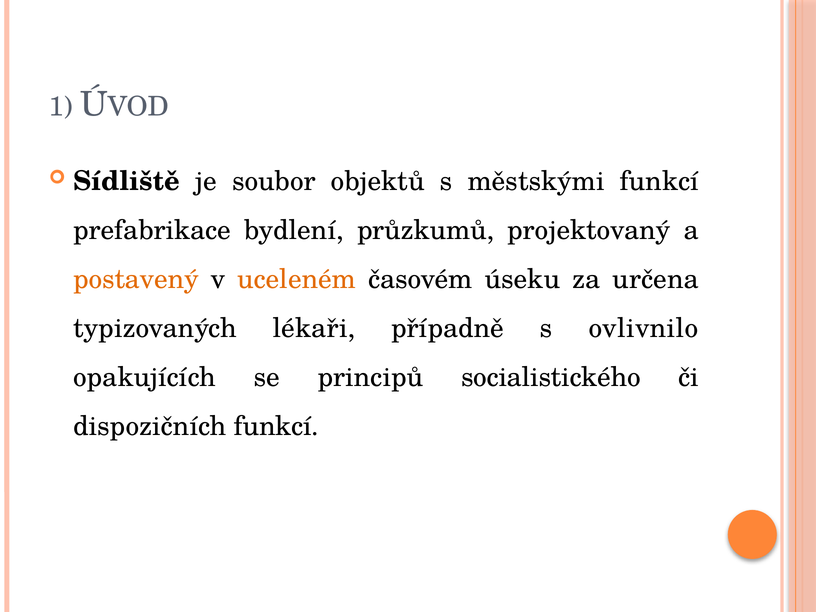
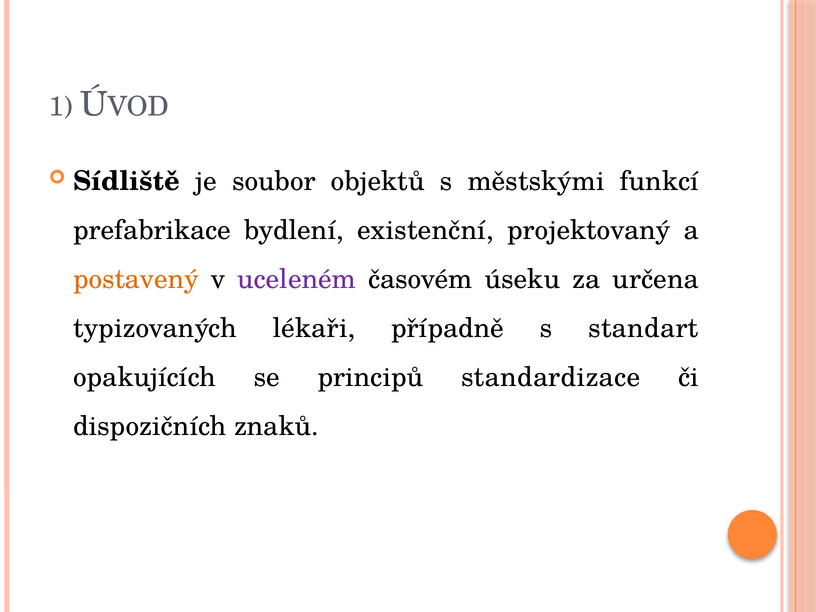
průzkumů: průzkumů -> existenční
uceleném colour: orange -> purple
ovlivnilo: ovlivnilo -> standart
socialistického: socialistického -> standardizace
dispozičních funkcí: funkcí -> znaků
